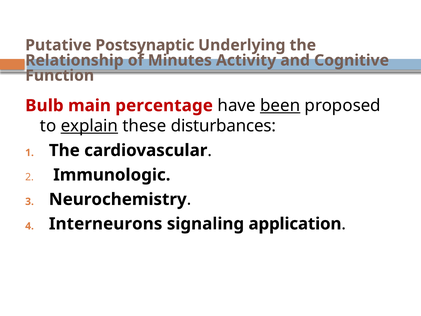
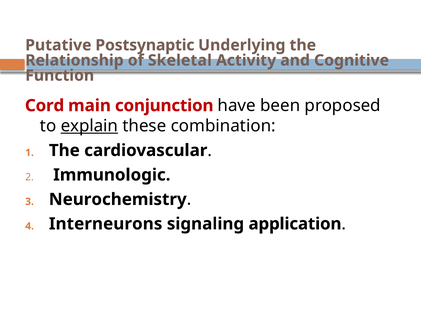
Minutes: Minutes -> Skeletal
Bulb: Bulb -> Cord
percentage: percentage -> conjunction
been underline: present -> none
disturbances: disturbances -> combination
